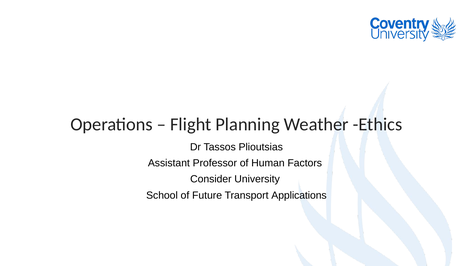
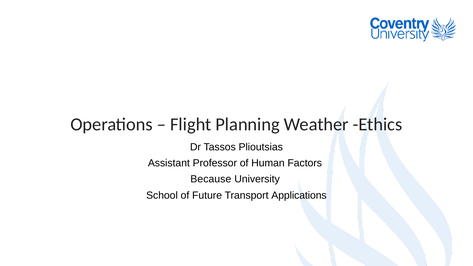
Consider: Consider -> Because
